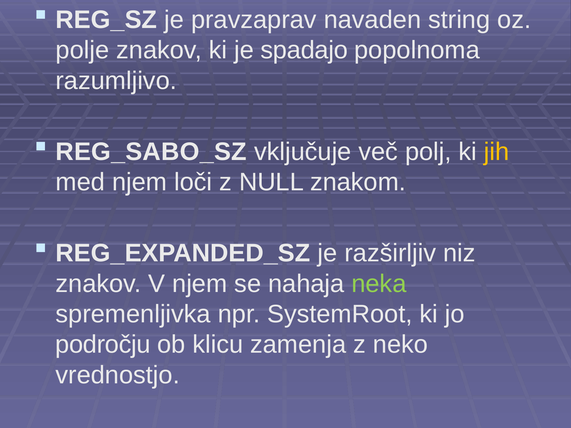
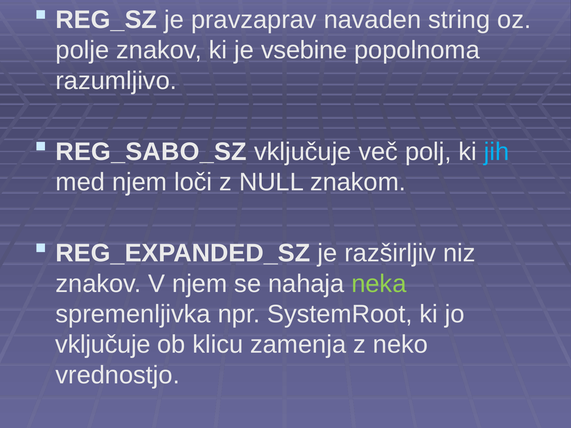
spadajo: spadajo -> vsebine
jih colour: yellow -> light blue
področju at (103, 345): področju -> vključuje
